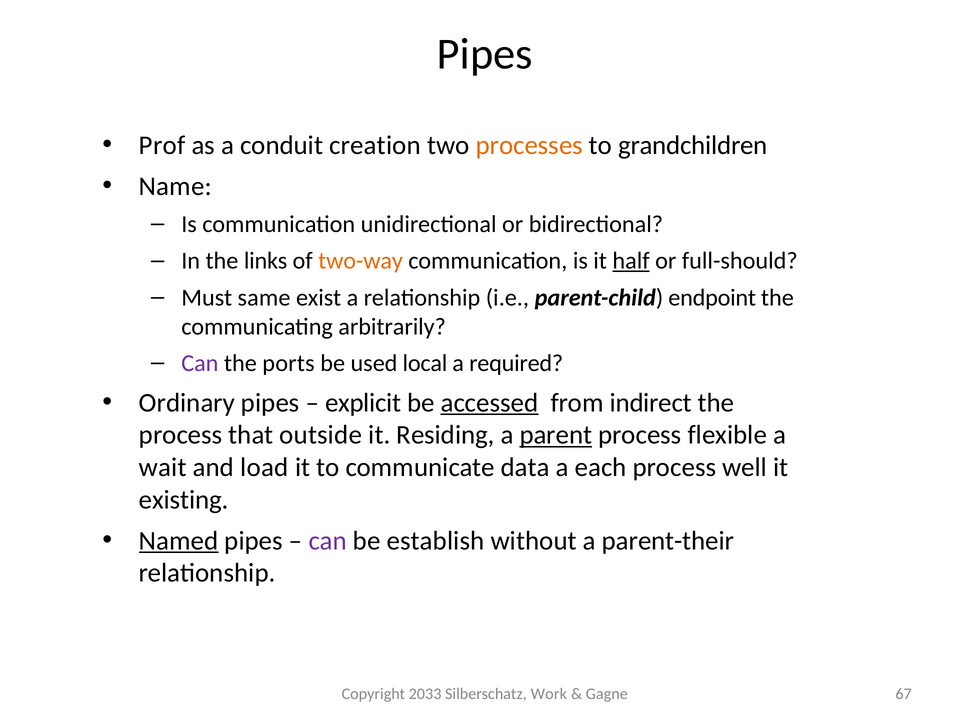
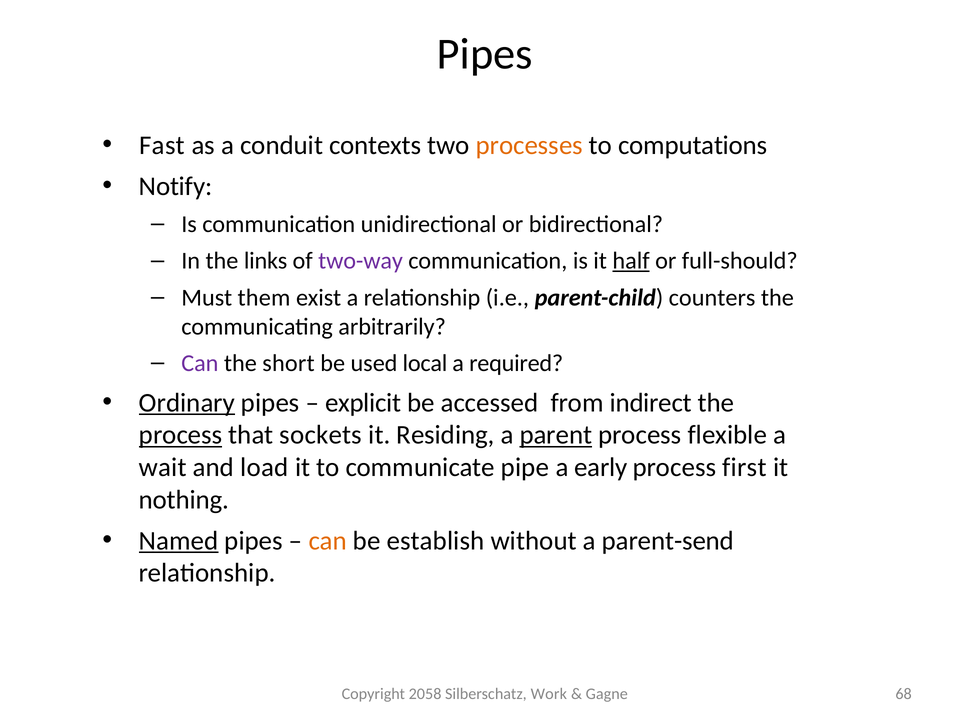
Prof: Prof -> Fast
creation: creation -> contexts
grandchildren: grandchildren -> computations
Name: Name -> Notify
two-way colour: orange -> purple
same: same -> them
endpoint: endpoint -> counters
ports: ports -> short
Ordinary underline: none -> present
accessed underline: present -> none
process at (181, 435) underline: none -> present
outside: outside -> sockets
data: data -> pipe
each: each -> early
well: well -> first
existing: existing -> nothing
can at (328, 541) colour: purple -> orange
parent-their: parent-their -> parent-send
2033: 2033 -> 2058
67: 67 -> 68
